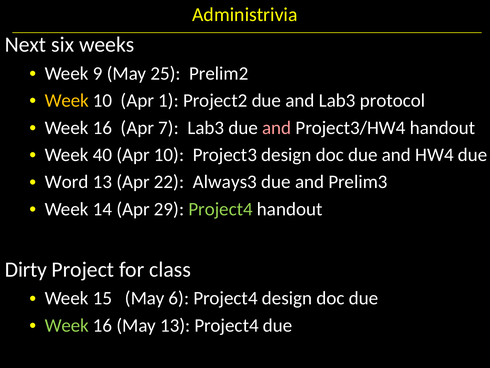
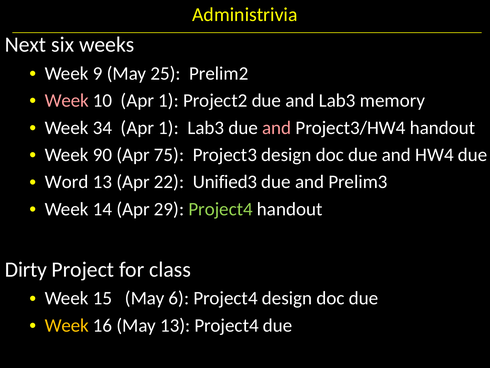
Week at (67, 100) colour: yellow -> pink
protocol: protocol -> memory
16 at (102, 128): 16 -> 34
7 at (169, 128): 7 -> 1
40: 40 -> 90
Apr 10: 10 -> 75
Always3: Always3 -> Unified3
Week at (67, 325) colour: light green -> yellow
